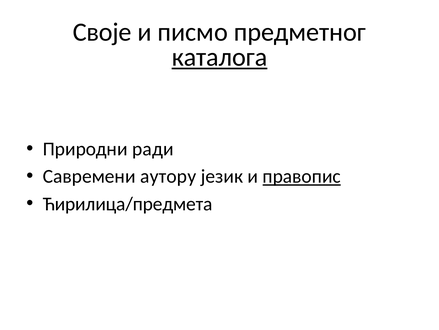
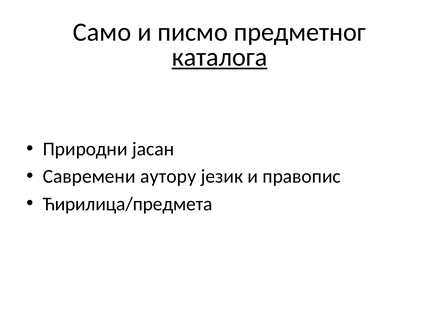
Својe: Својe -> Само
ради: ради -> јасан
правопис underline: present -> none
